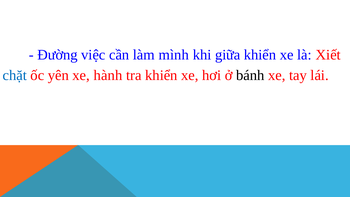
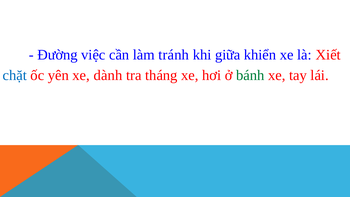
mình: mình -> tránh
hành: hành -> dành
tra khiển: khiển -> tháng
bánh colour: black -> green
